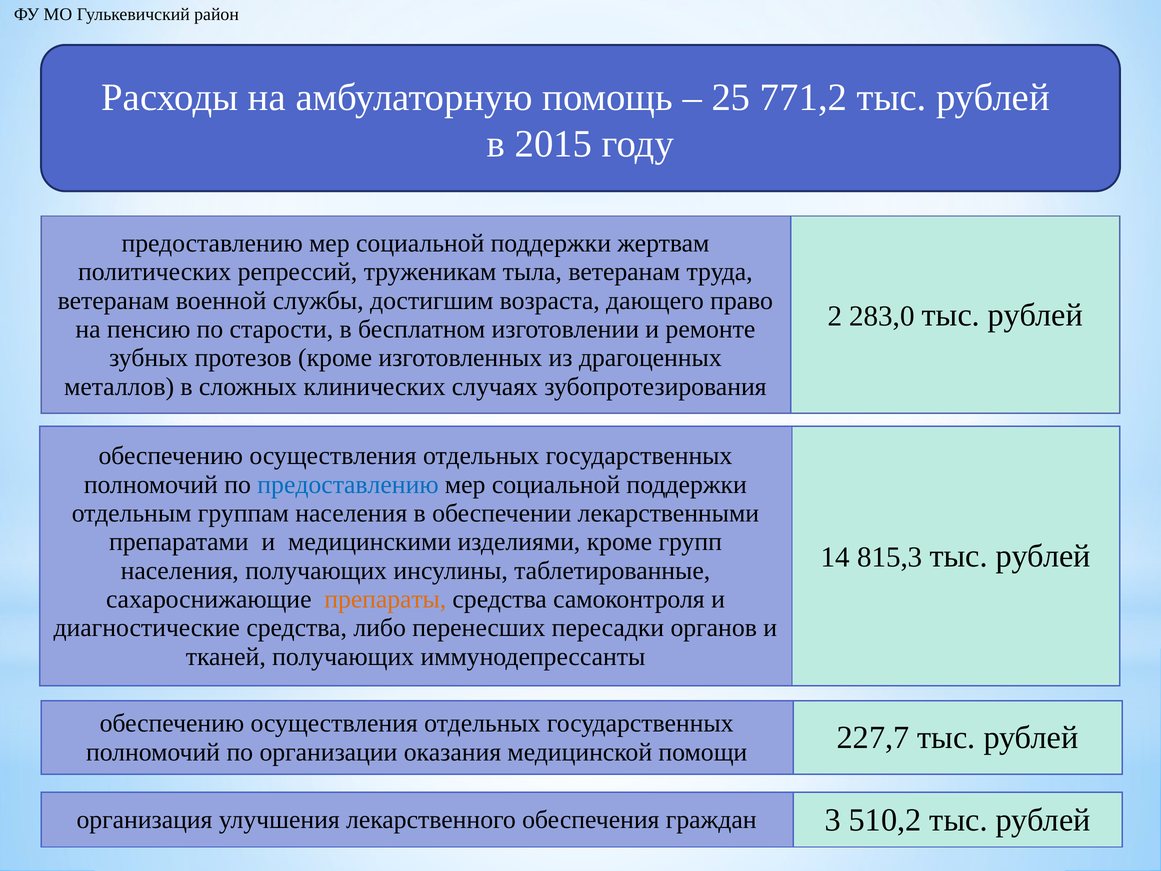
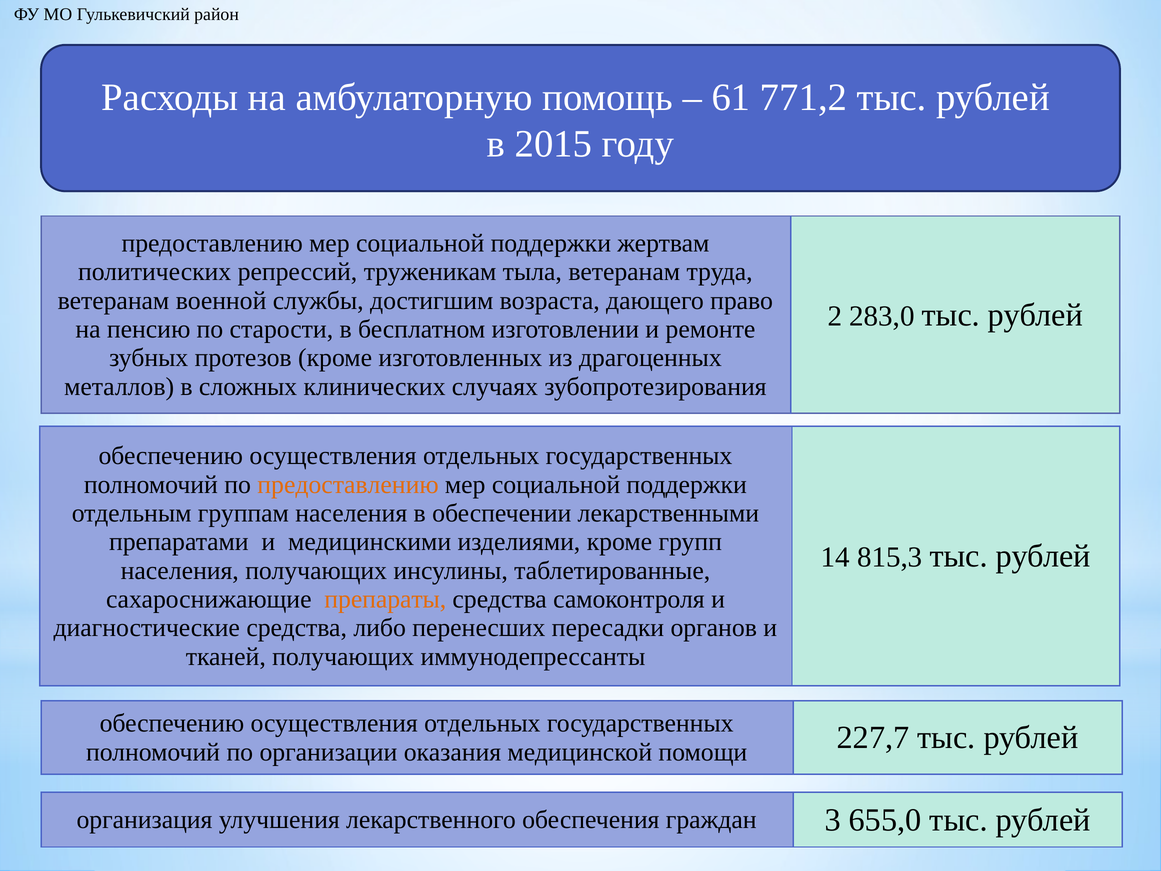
25: 25 -> 61
предоставлению at (348, 484) colour: blue -> orange
510,2: 510,2 -> 655,0
